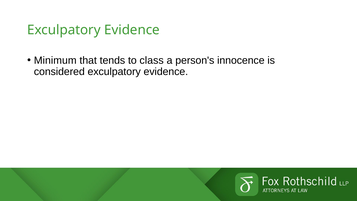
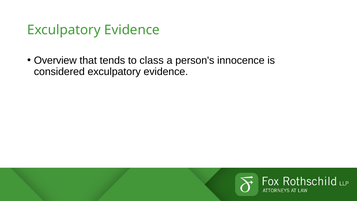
Minimum: Minimum -> Overview
